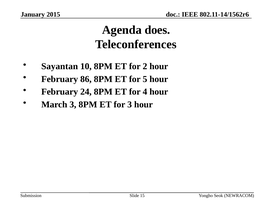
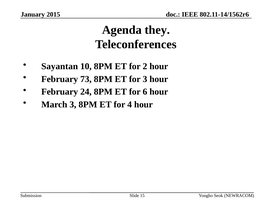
does: does -> they
86: 86 -> 73
for 5: 5 -> 3
4: 4 -> 6
for 3: 3 -> 4
